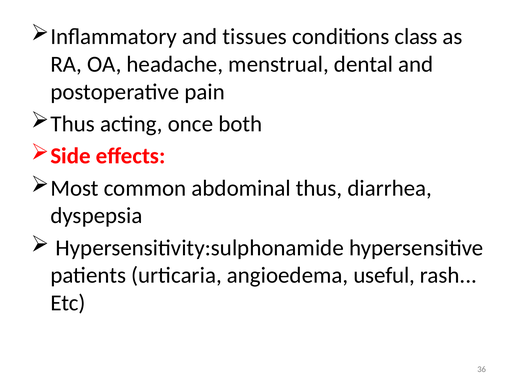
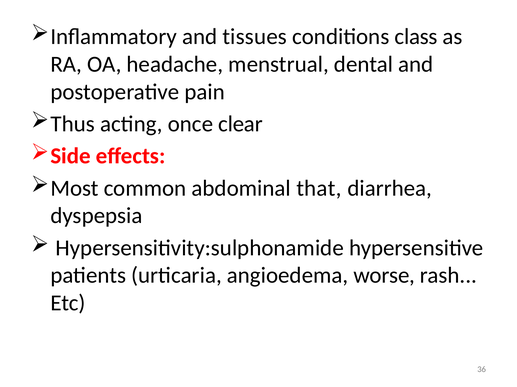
both: both -> clear
abdominal thus: thus -> that
useful: useful -> worse
